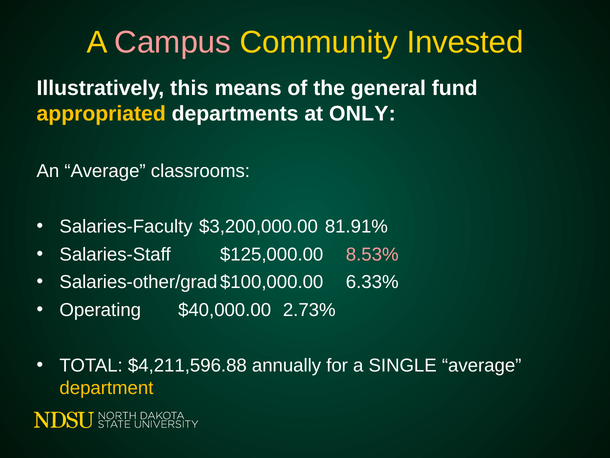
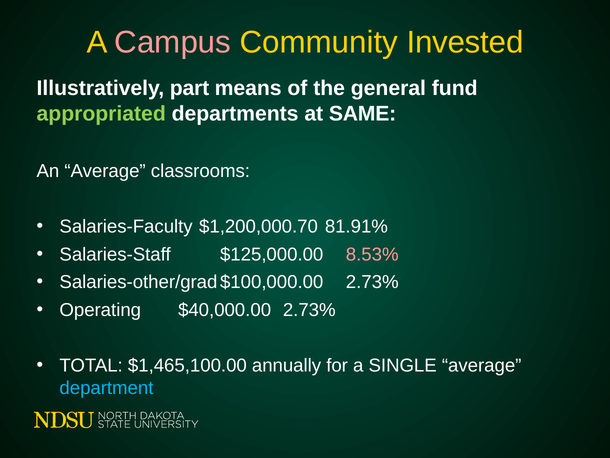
this: this -> part
appropriated colour: yellow -> light green
ONLY: ONLY -> SAME
$3,200,000.00: $3,200,000.00 -> $1,200,000.70
6.33% at (372, 282): 6.33% -> 2.73%
$4,211,596.88: $4,211,596.88 -> $1,465,100.00
department colour: yellow -> light blue
